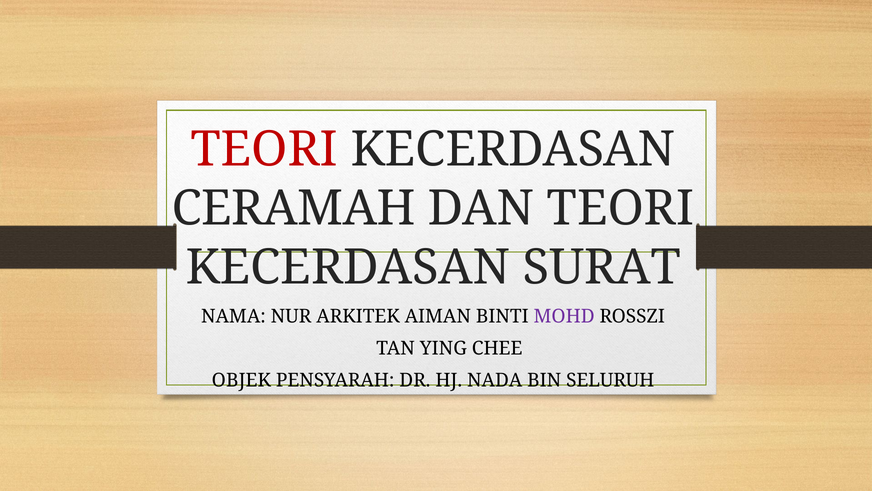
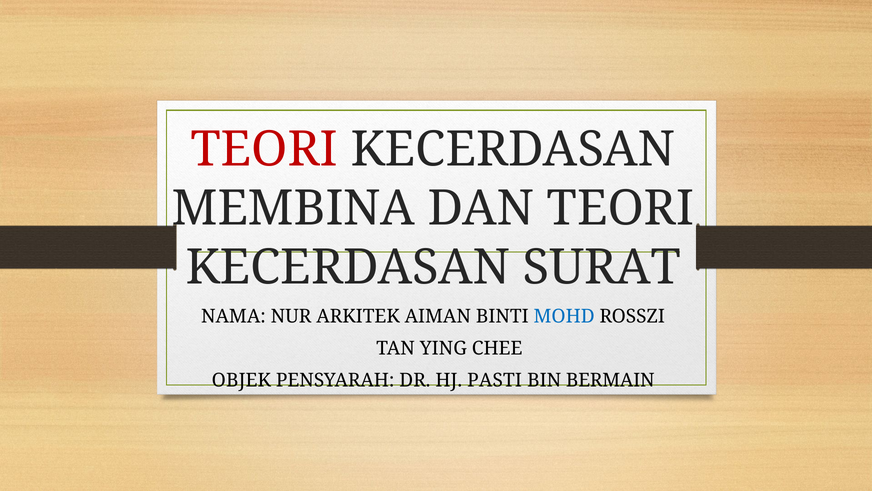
CERAMAH: CERAMAH -> MEMBINA
MOHD colour: purple -> blue
NADA: NADA -> PASTI
SELURUH: SELURUH -> BERMAIN
